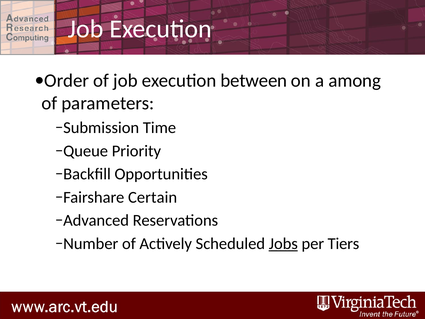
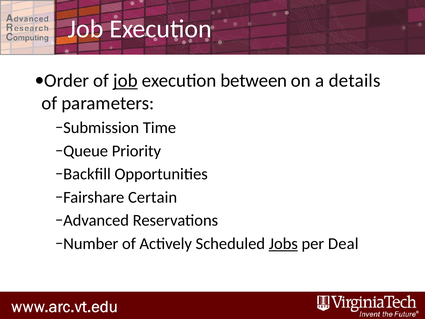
job at (126, 81) underline: none -> present
among: among -> details
Tiers: Tiers -> Deal
